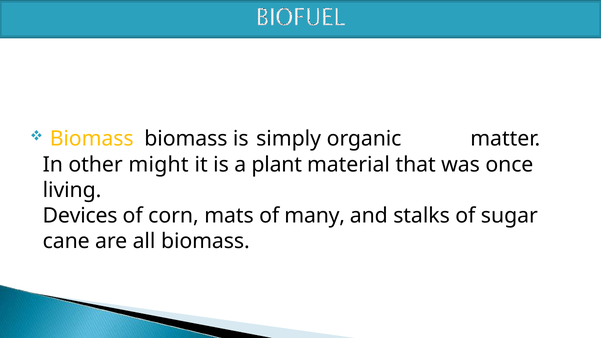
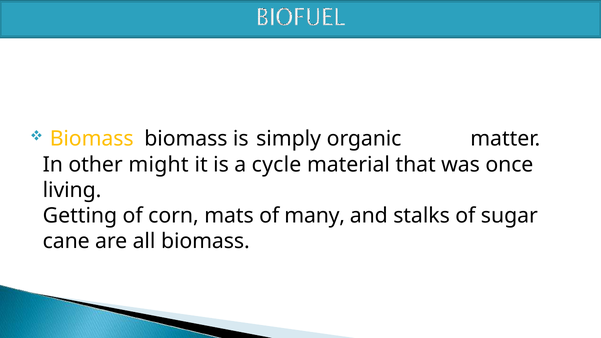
plant: plant -> cycle
Devices: Devices -> Getting
